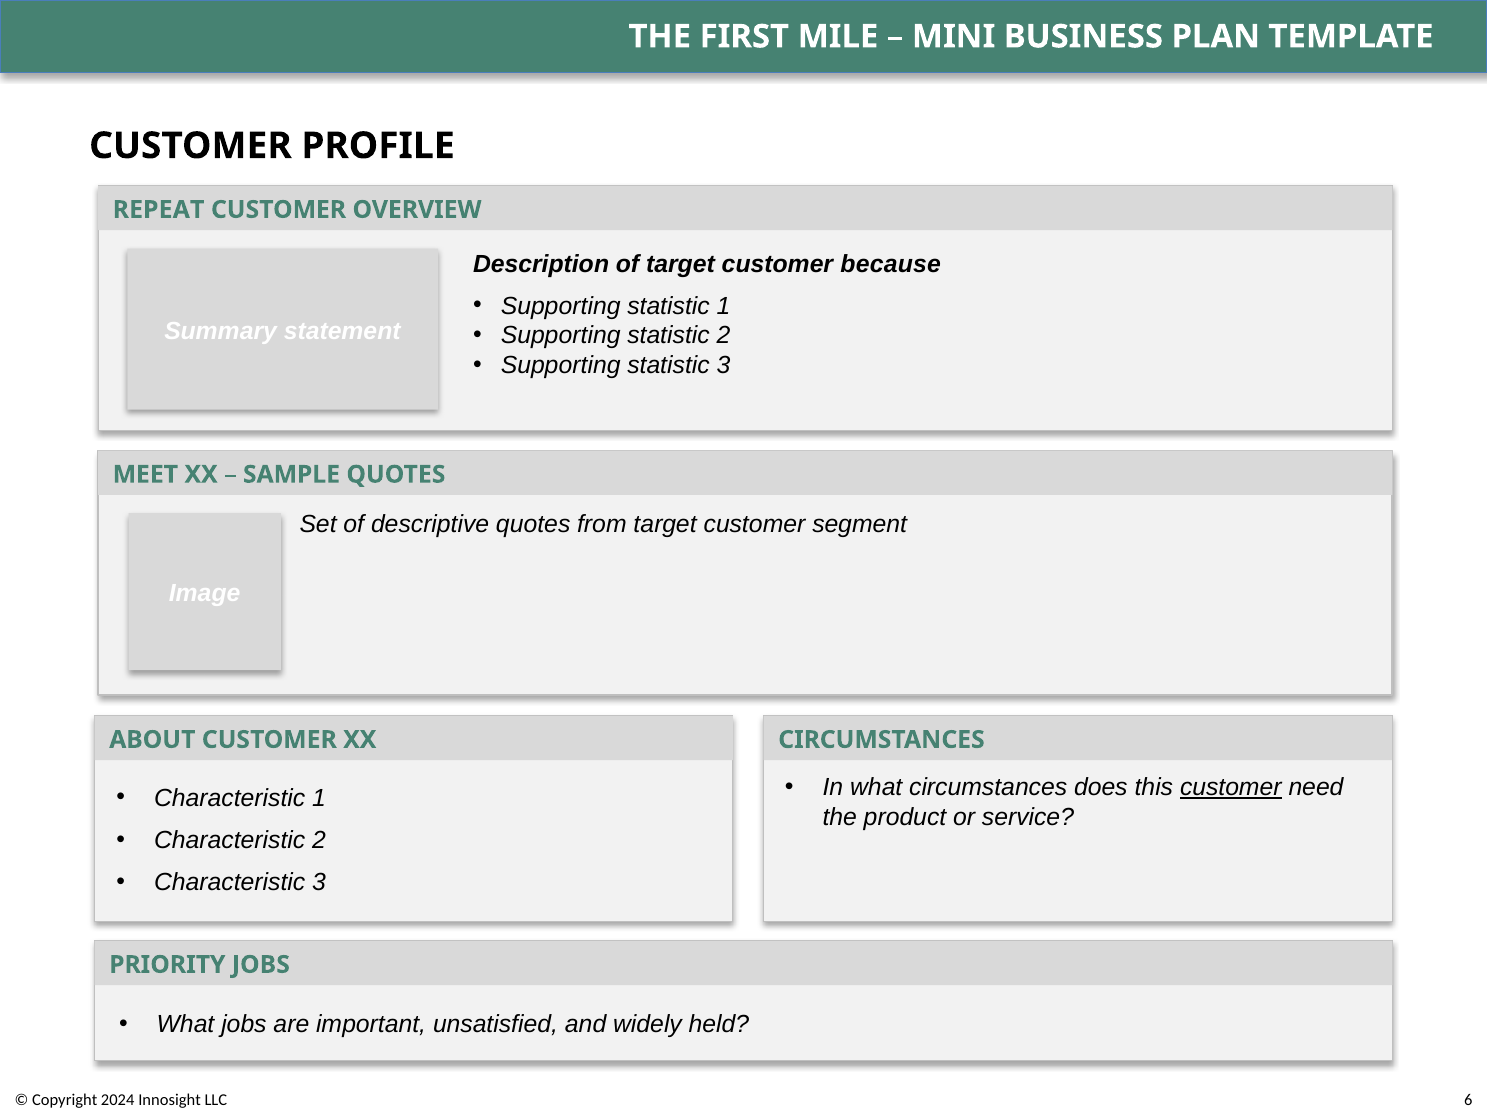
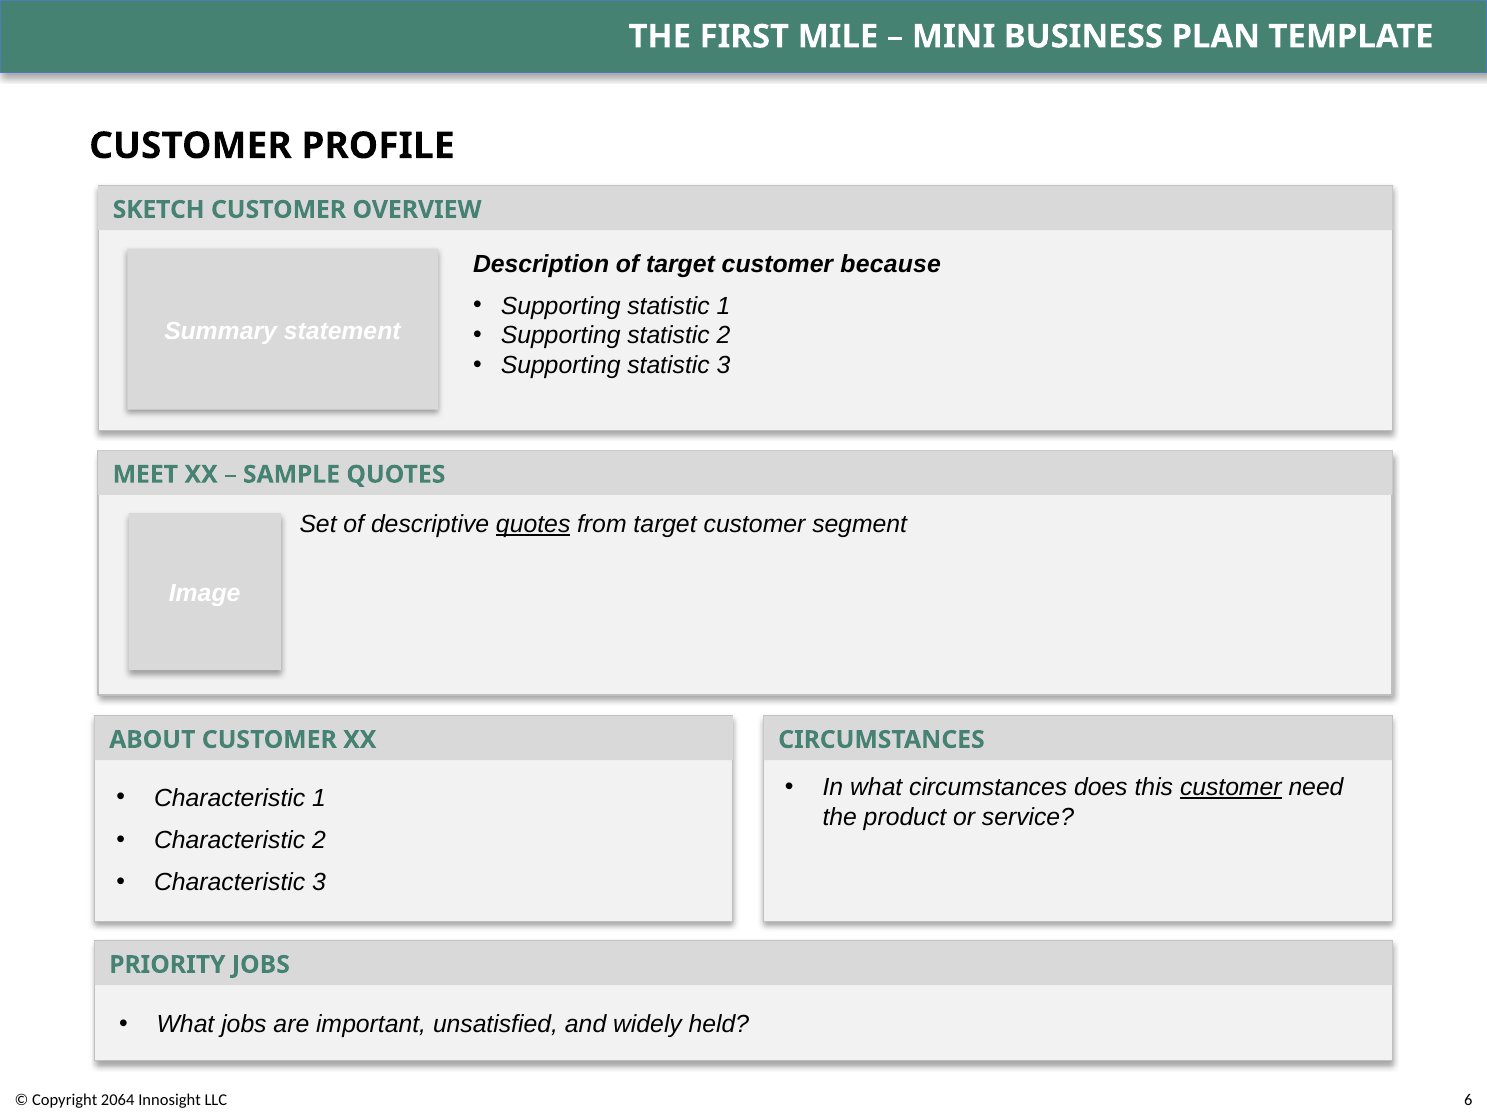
REPEAT: REPEAT -> SKETCH
quotes at (533, 525) underline: none -> present
2024: 2024 -> 2064
